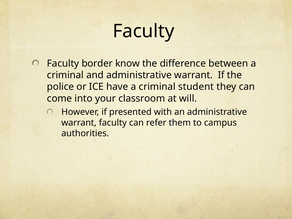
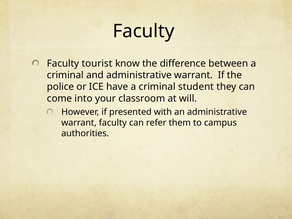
border: border -> tourist
